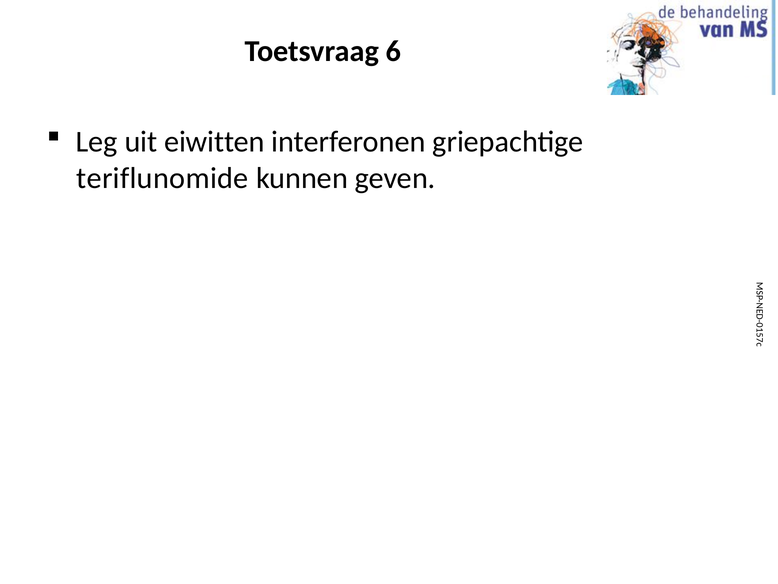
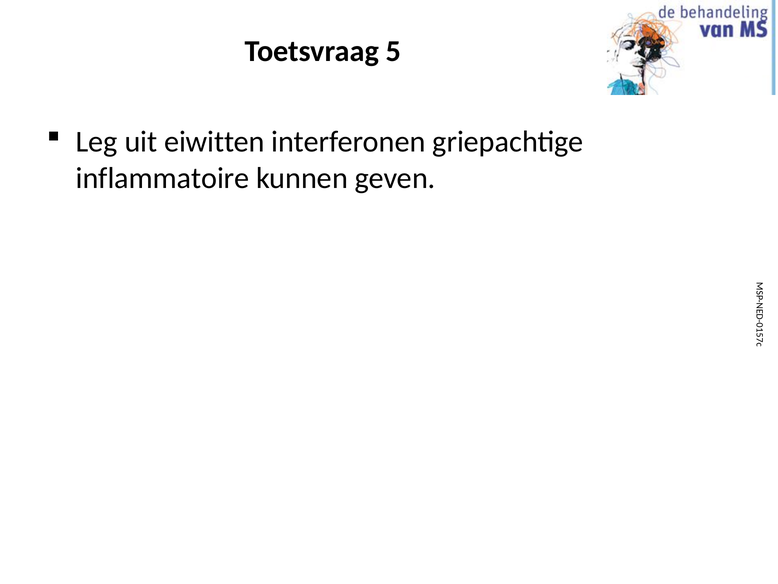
Toetsvraag 6: 6 -> 5
teriflunomide: teriflunomide -> inflammatoire
